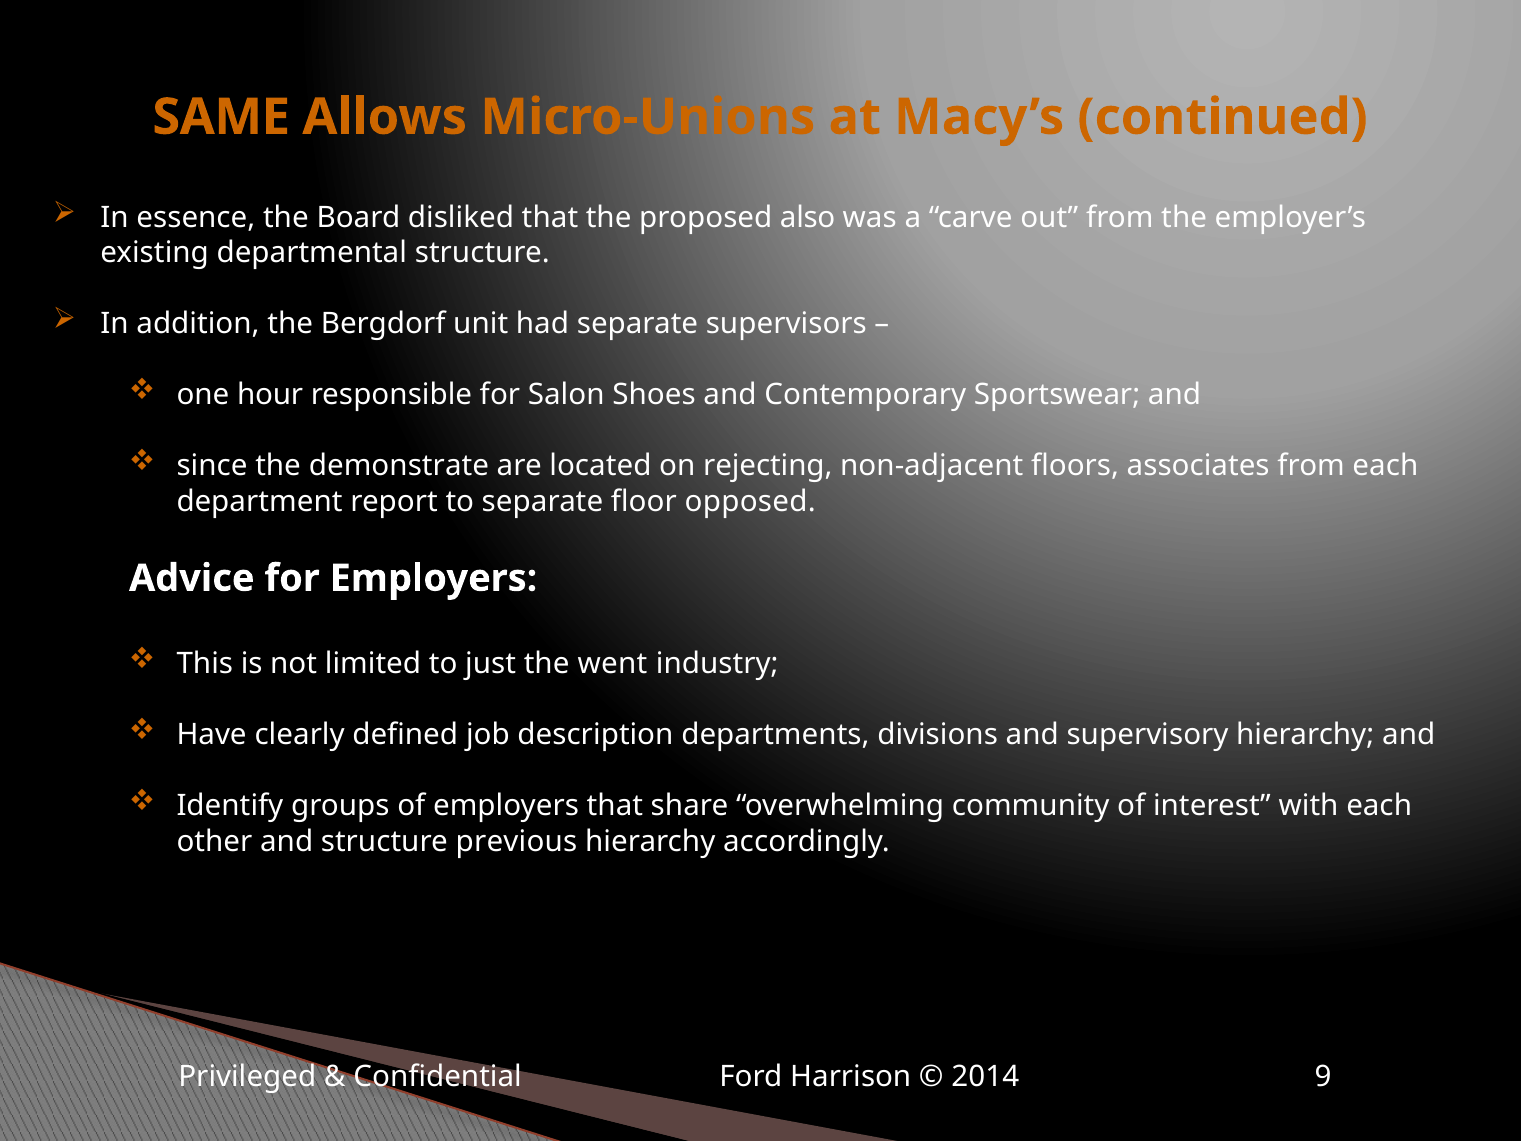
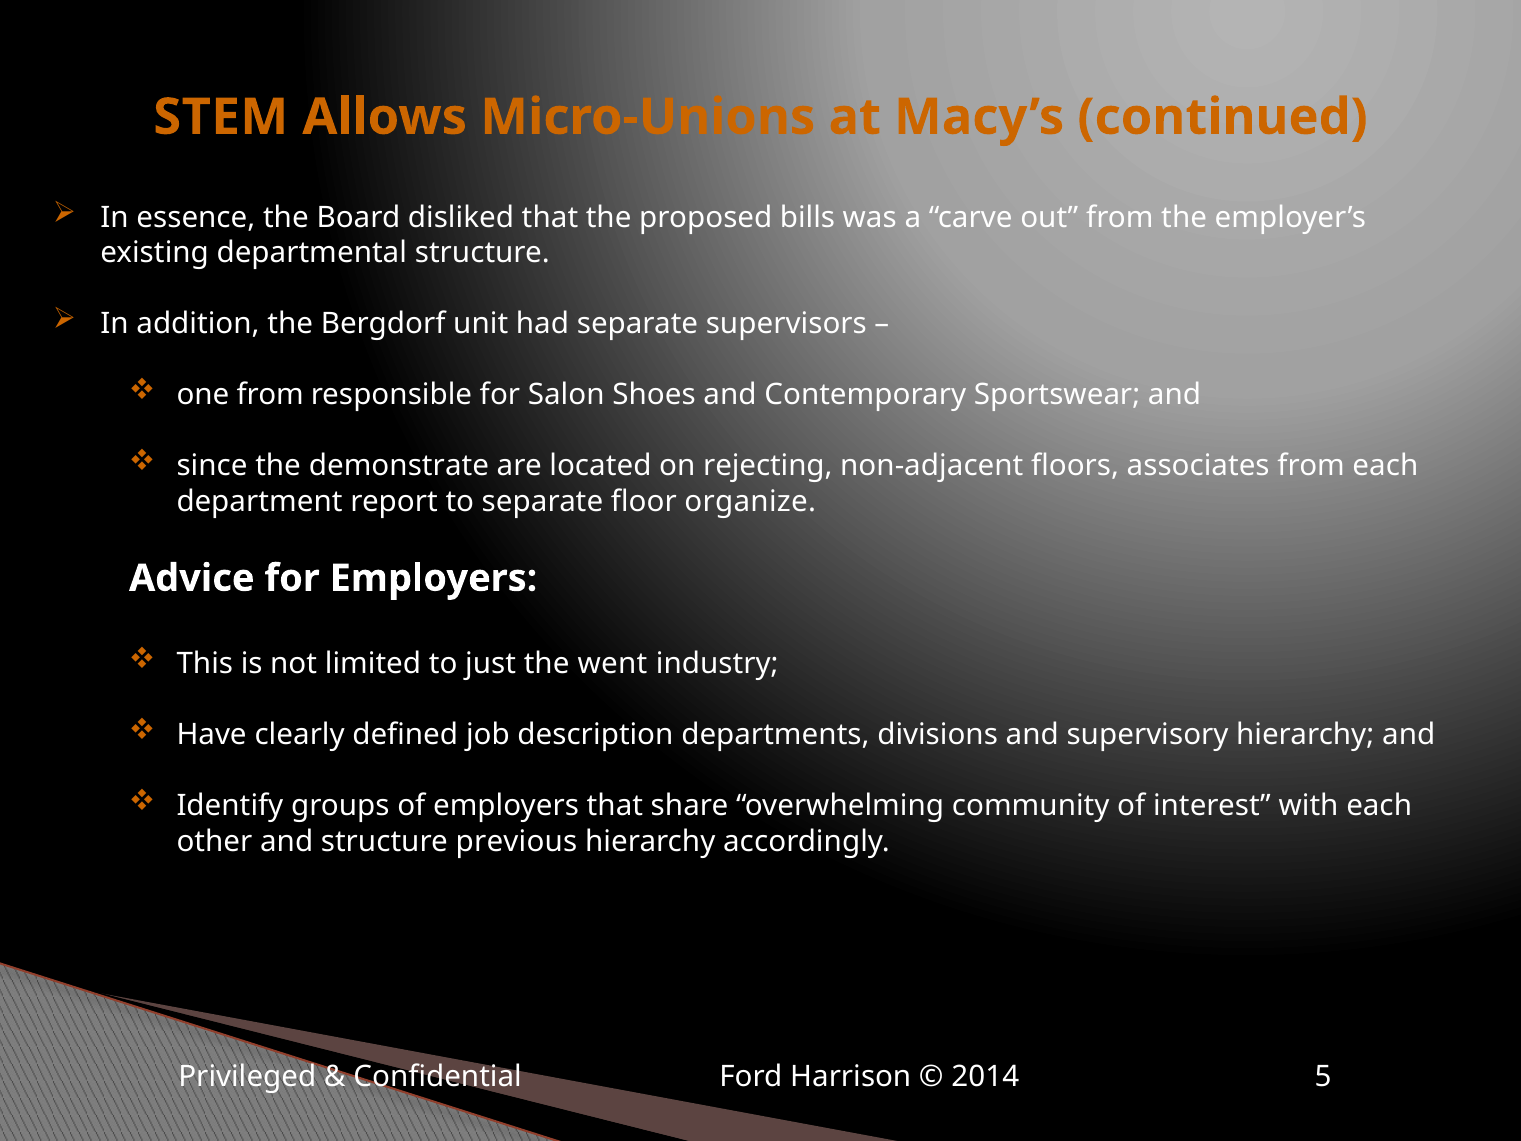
SAME: SAME -> STEM
also: also -> bills
one hour: hour -> from
opposed: opposed -> organize
9: 9 -> 5
